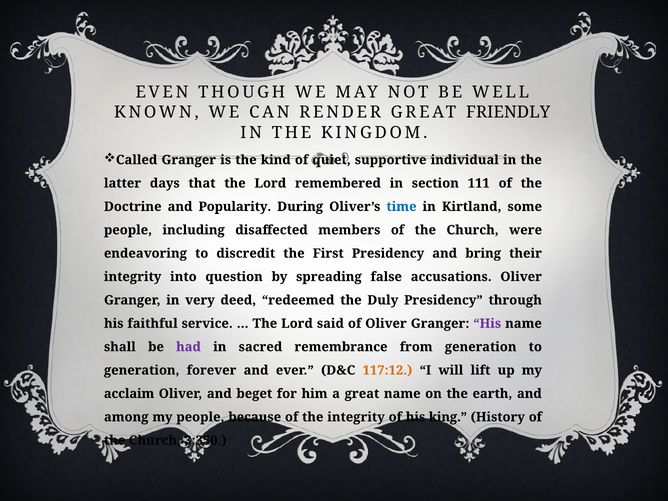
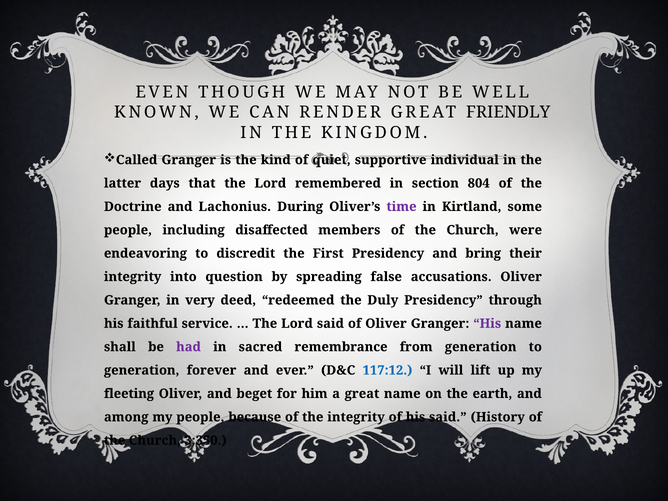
111: 111 -> 804
Popularity: Popularity -> Lachonius
time colour: blue -> purple
117:12 colour: orange -> blue
acclaim: acclaim -> fleeting
his king: king -> said
